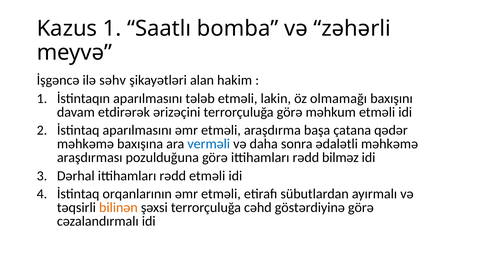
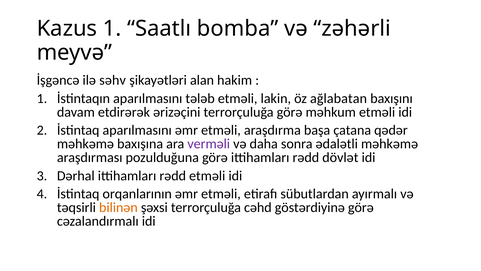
olmamağı: olmamağı -> ağlabatan
verməli colour: blue -> purple
bilməz: bilməz -> dövlət
